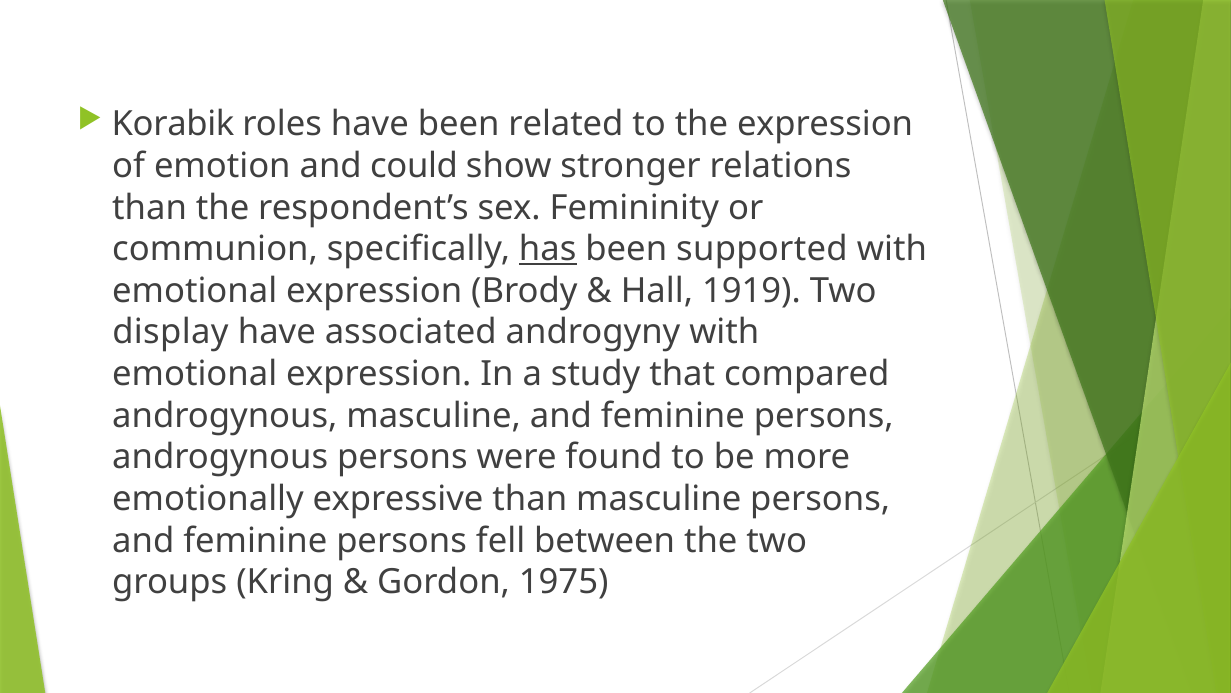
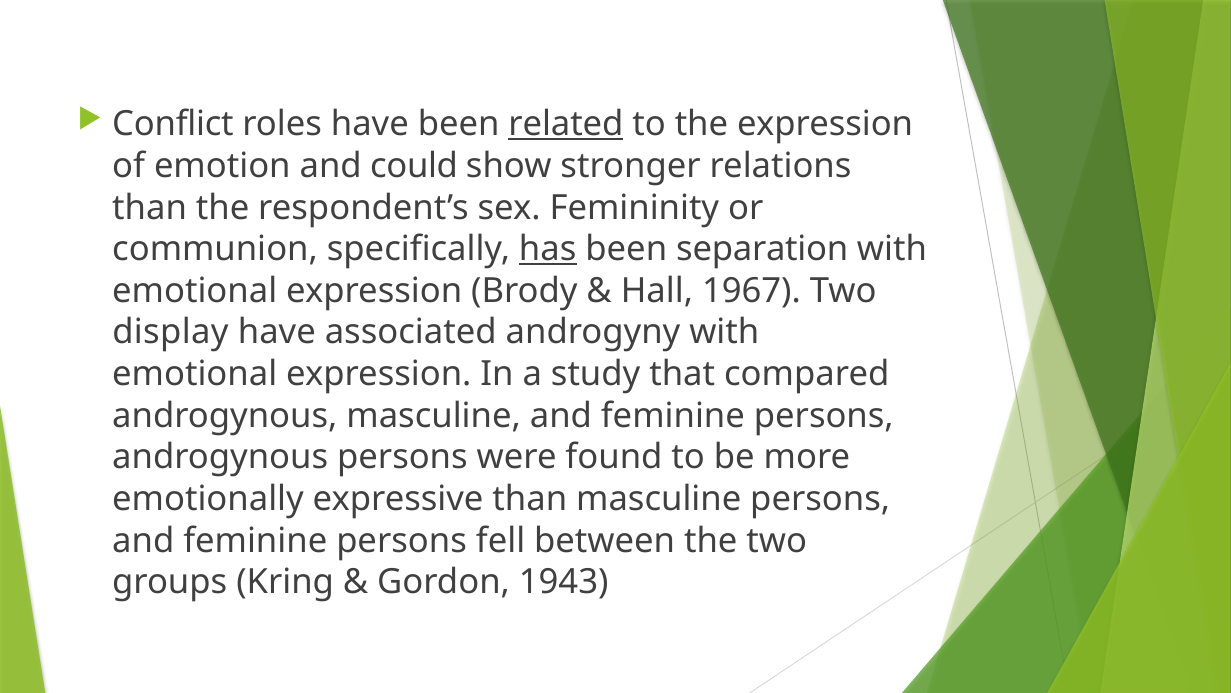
Korabik: Korabik -> Conflict
related underline: none -> present
supported: supported -> separation
1919: 1919 -> 1967
1975: 1975 -> 1943
